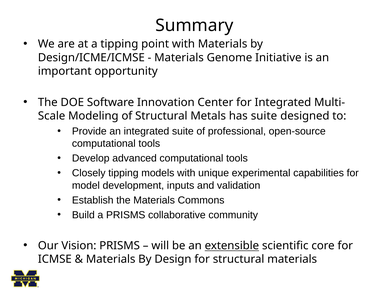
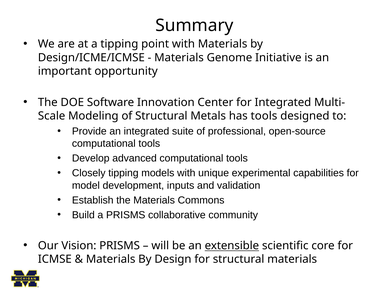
has suite: suite -> tools
